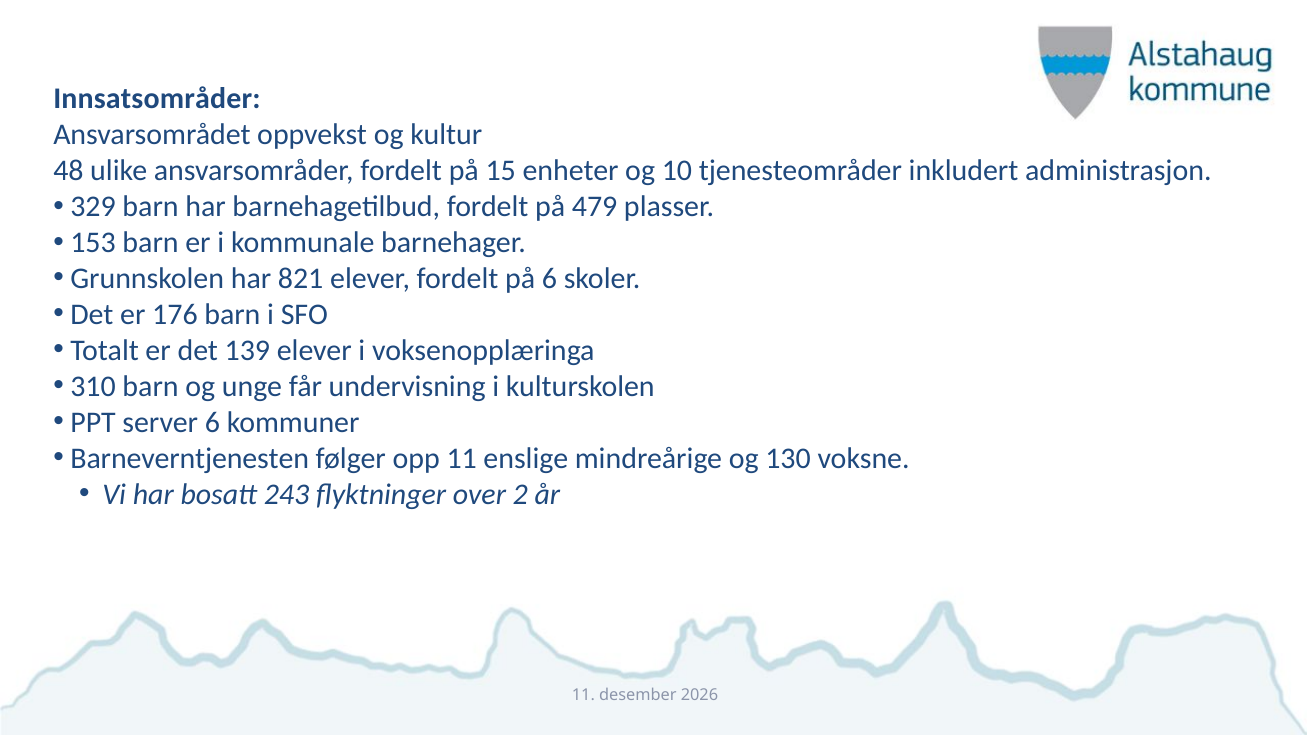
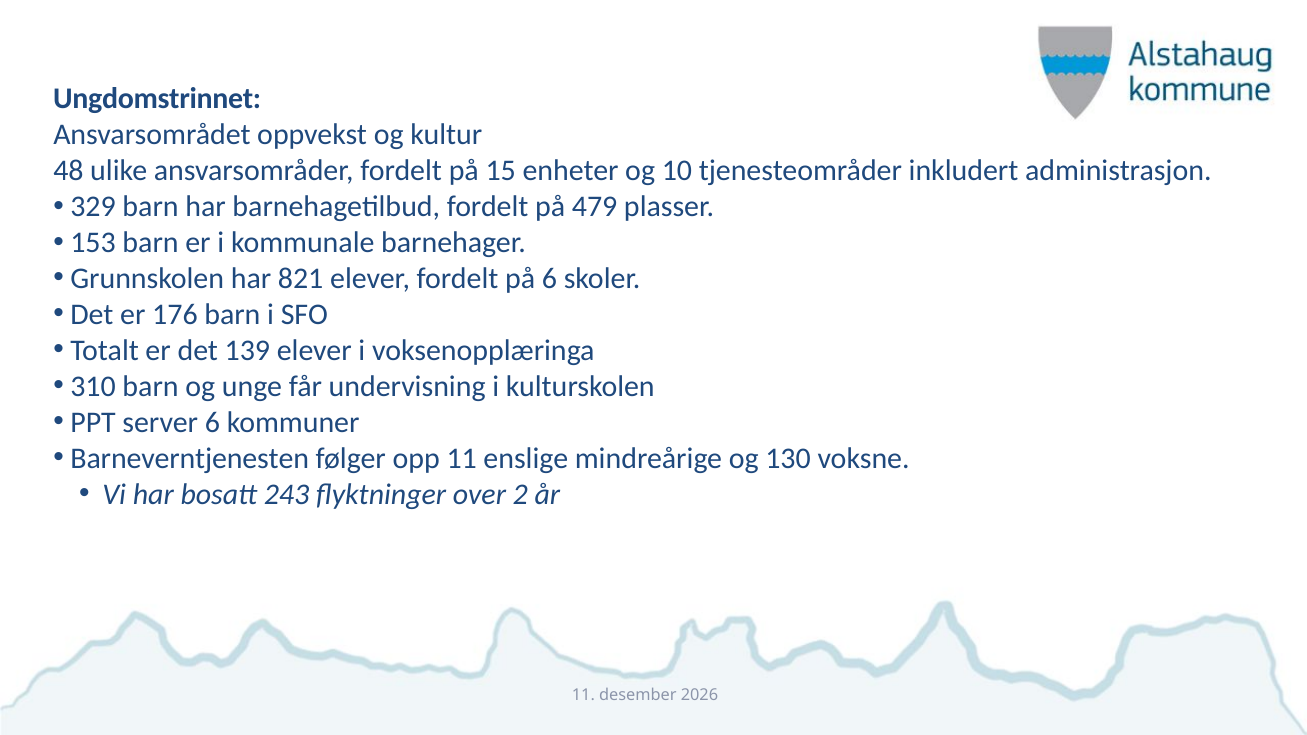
Innsatsområder: Innsatsområder -> Ungdomstrinnet
